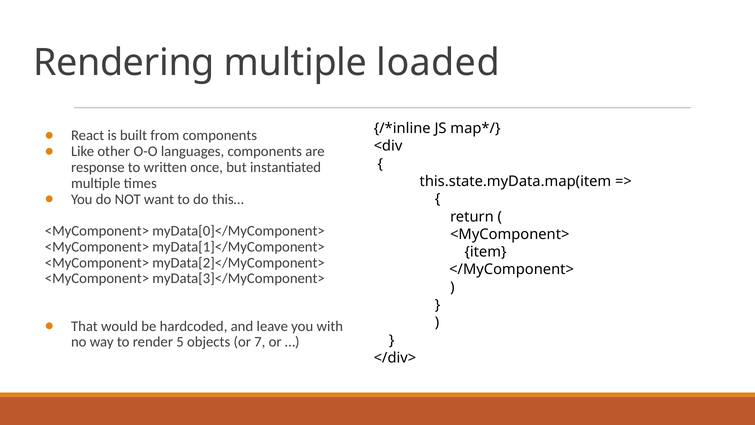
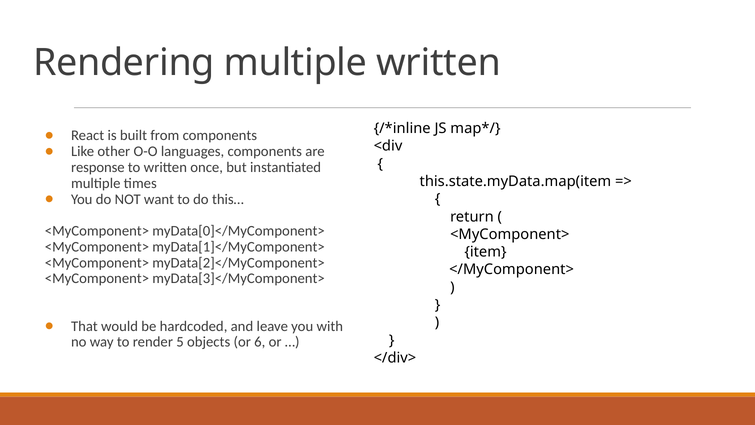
multiple loaded: loaded -> written
7: 7 -> 6
